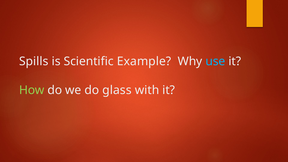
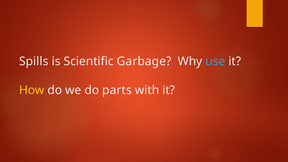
Example: Example -> Garbage
How colour: light green -> yellow
glass: glass -> parts
